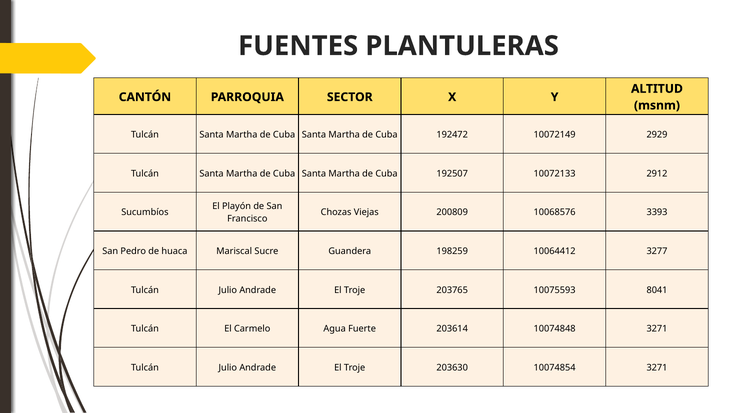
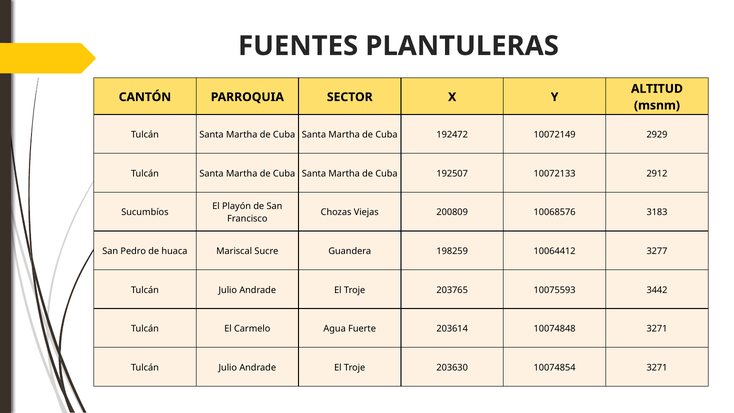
3393: 3393 -> 3183
8041: 8041 -> 3442
